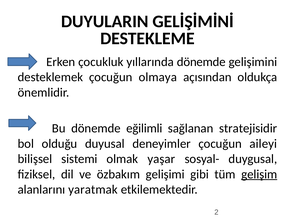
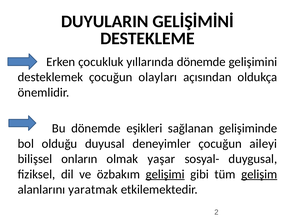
olmaya: olmaya -> olayları
eğilimli: eğilimli -> eşikleri
stratejisidir: stratejisidir -> gelişiminde
sistemi: sistemi -> onların
gelişimi underline: none -> present
